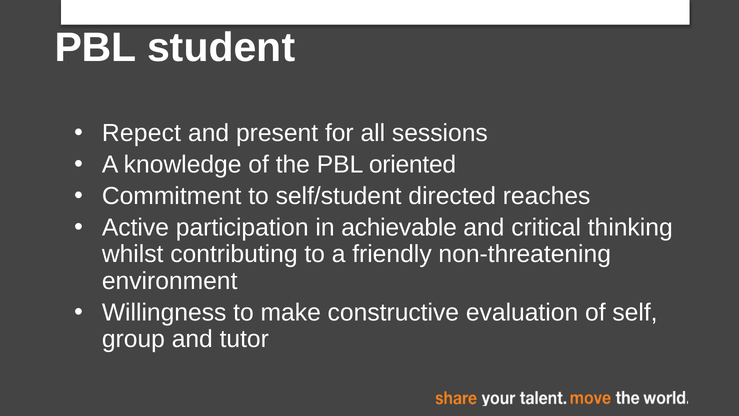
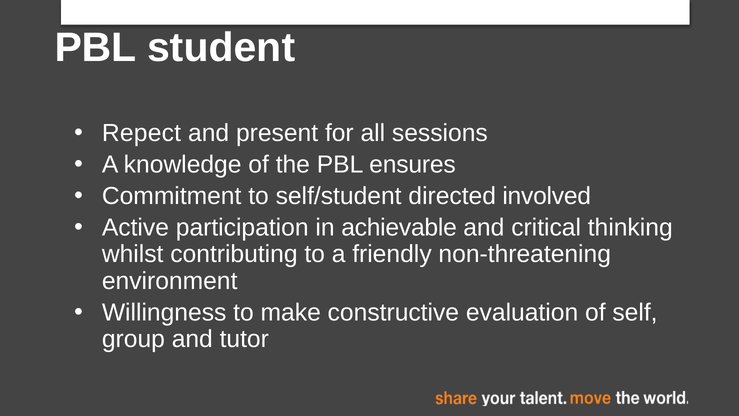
oriented: oriented -> ensures
reaches: reaches -> involved
